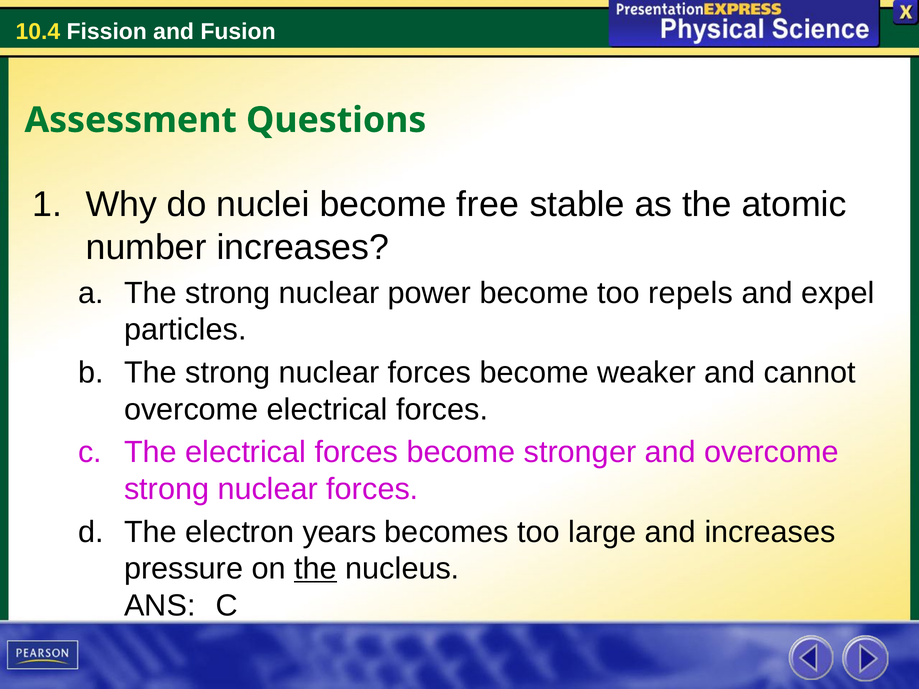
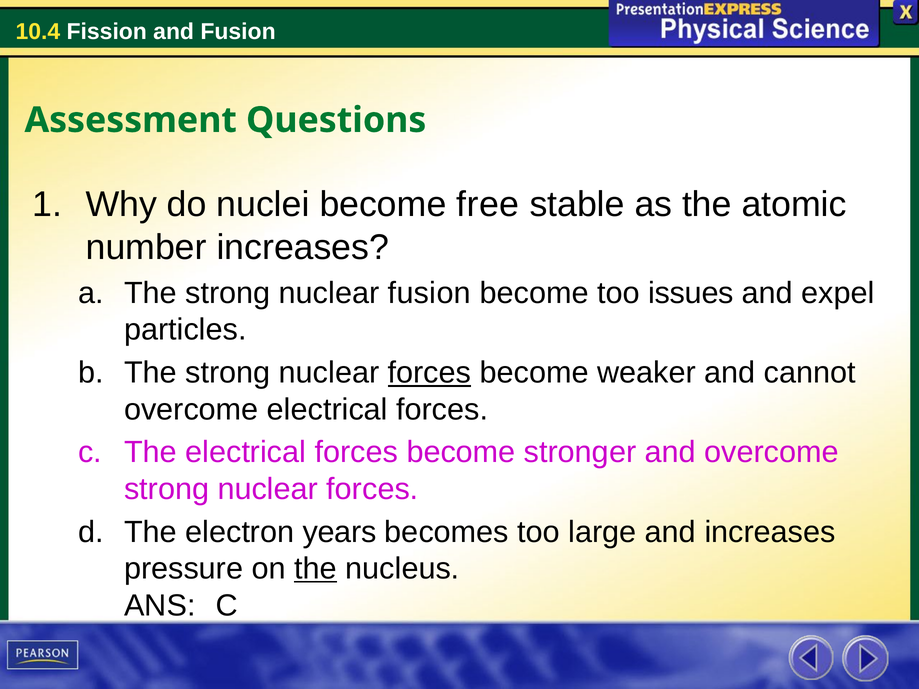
nuclear power: power -> fusion
repels: repels -> issues
forces at (429, 373) underline: none -> present
